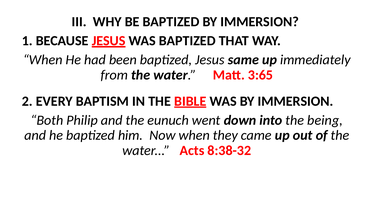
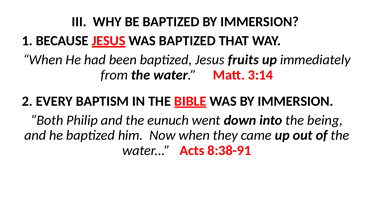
same: same -> fruits
3:65: 3:65 -> 3:14
8:38-32: 8:38-32 -> 8:38-91
